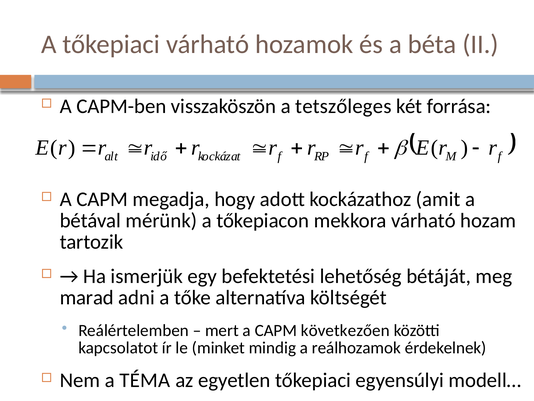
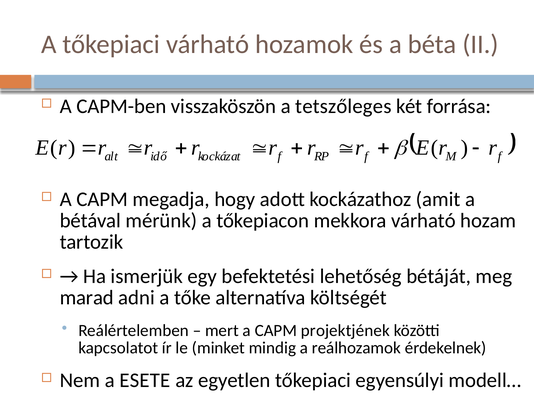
következően: következően -> projektjének
TÉMA: TÉMA -> ESETE
